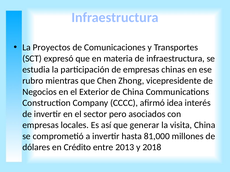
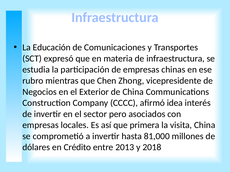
Proyectos: Proyectos -> Educación
generar: generar -> primera
